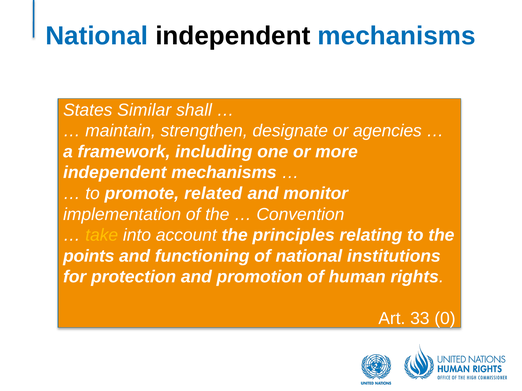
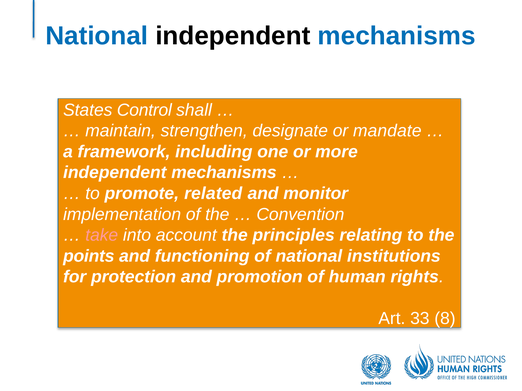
Similar: Similar -> Control
agencies: agencies -> mandate
take colour: yellow -> pink
0: 0 -> 8
